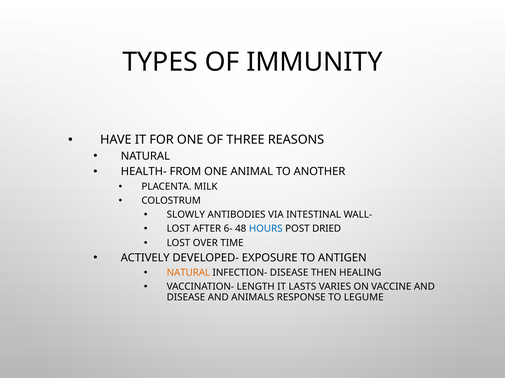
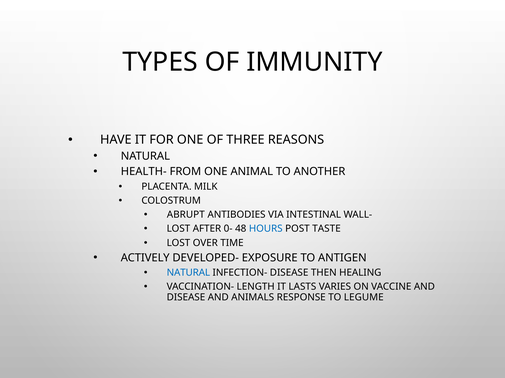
SLOWLY: SLOWLY -> ABRUPT
6-: 6- -> 0-
DRIED: DRIED -> TASTE
NATURAL at (188, 273) colour: orange -> blue
